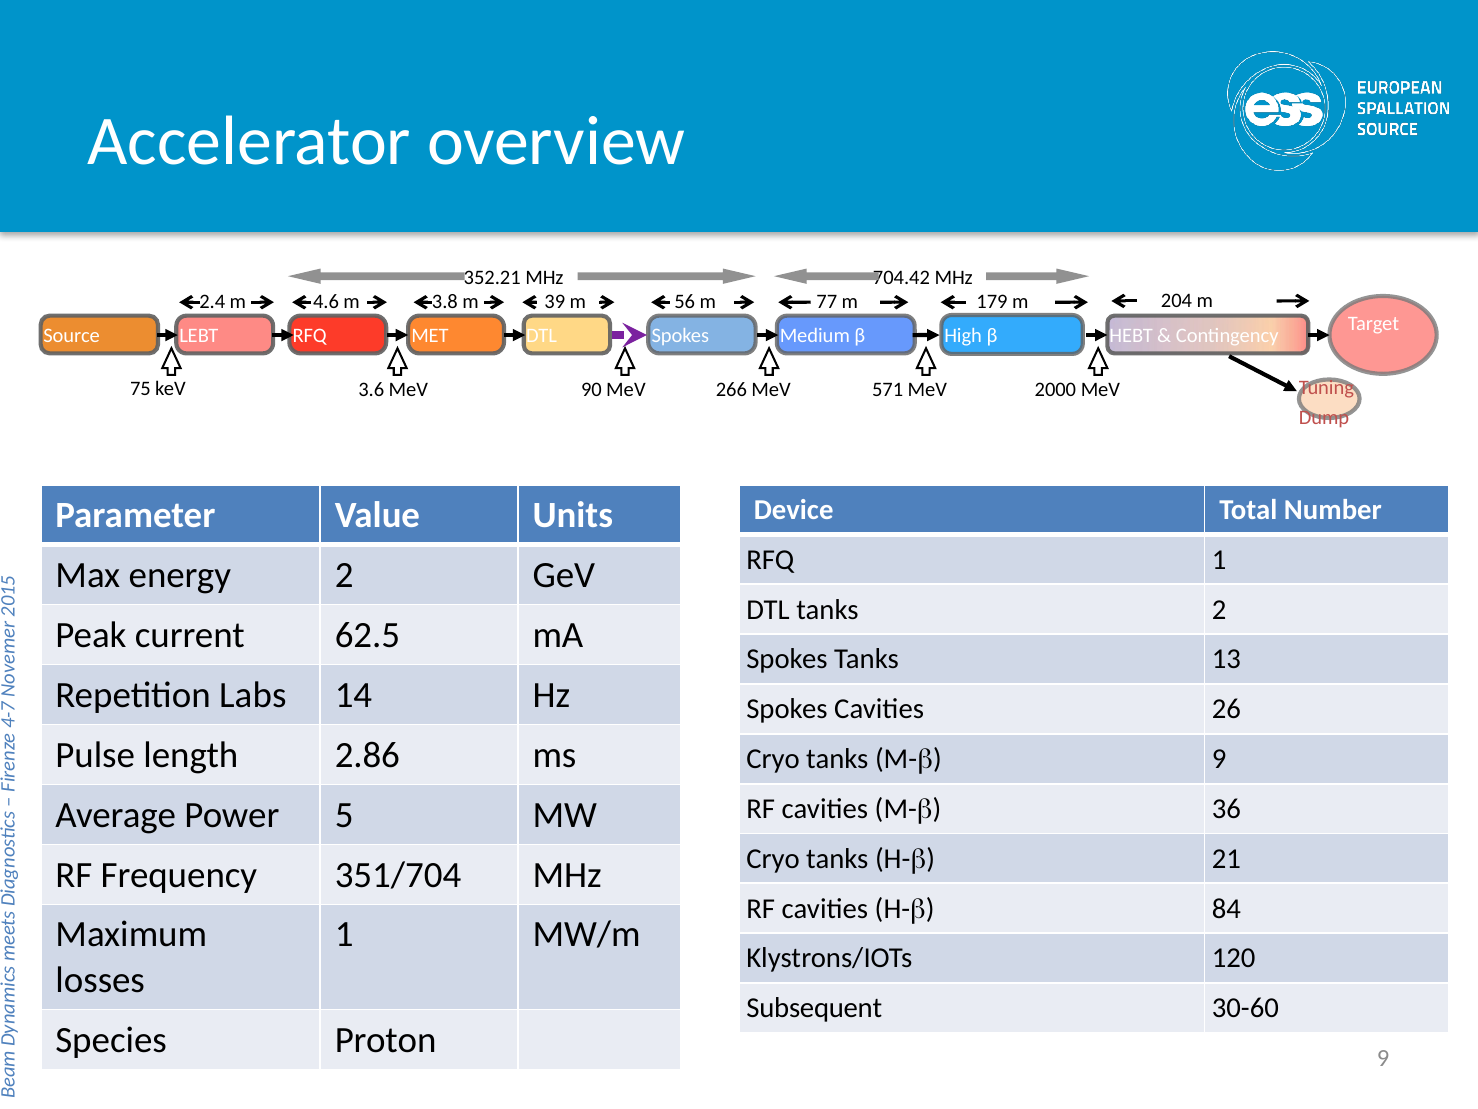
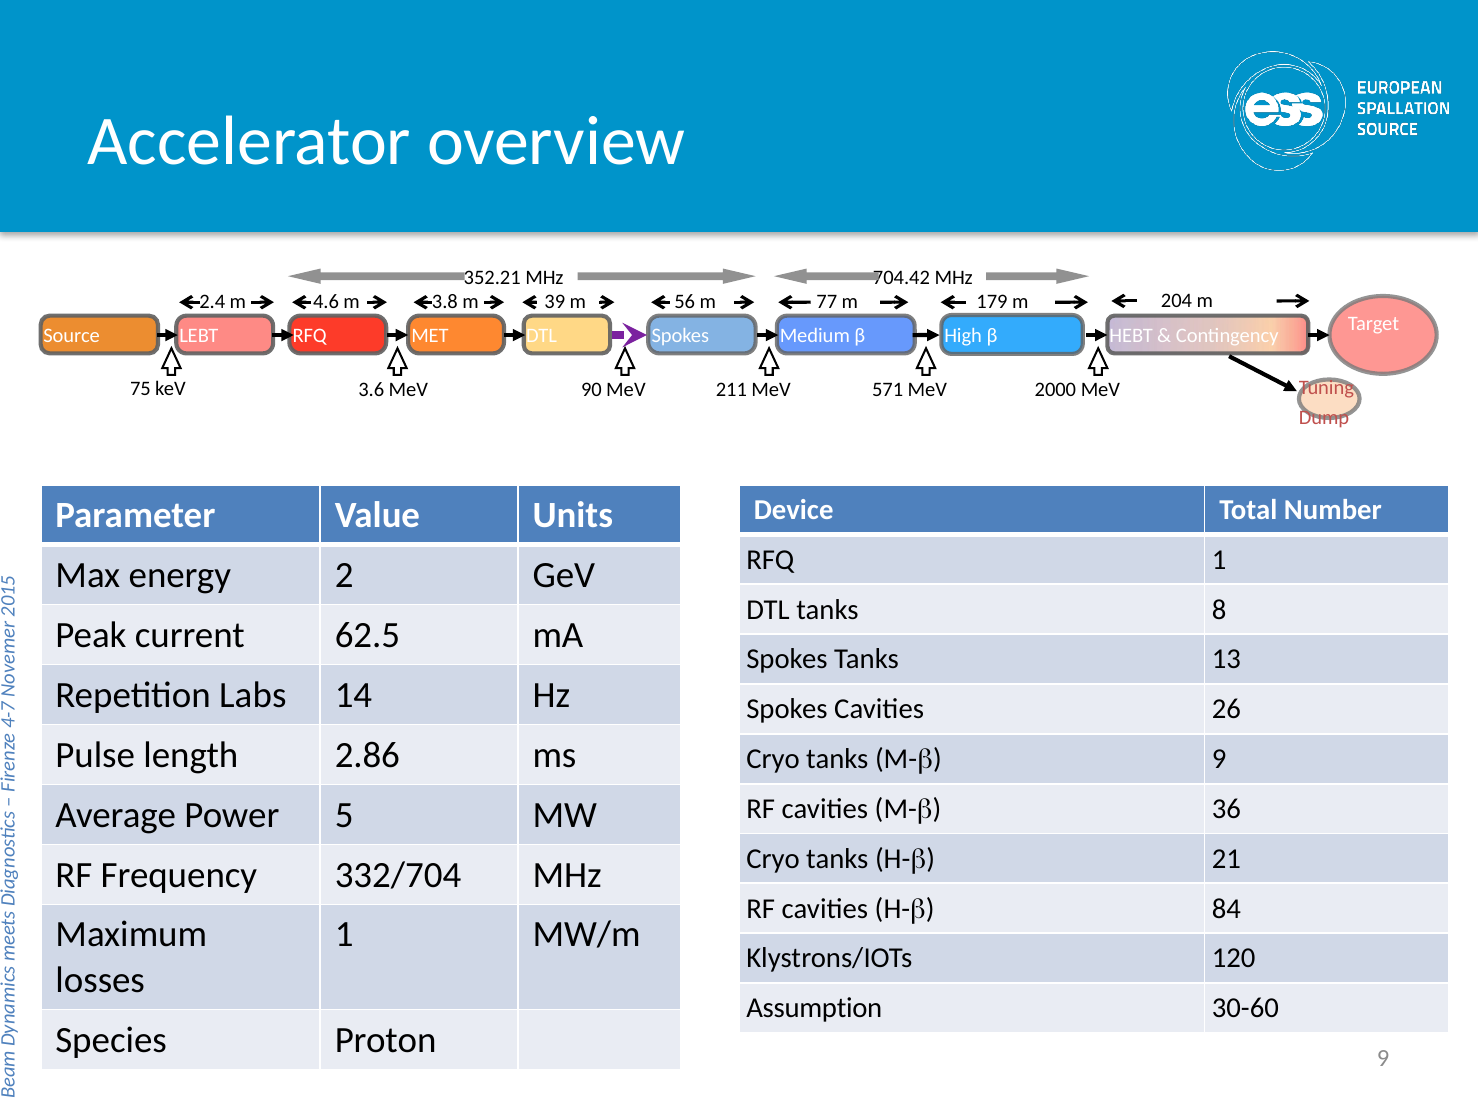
266: 266 -> 211
tanks 2: 2 -> 8
351/704: 351/704 -> 332/704
Subsequent: Subsequent -> Assumption
